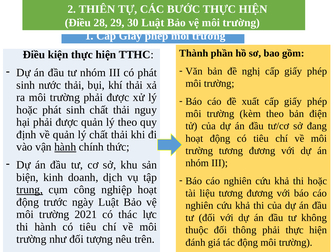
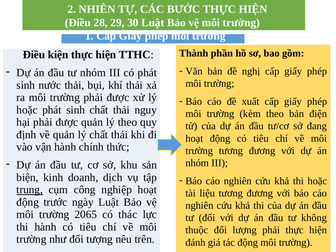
THIÊN: THIÊN -> NHIÊN
hành at (65, 147) underline: present -> none
2021: 2021 -> 2065
thông: thông -> lượng
